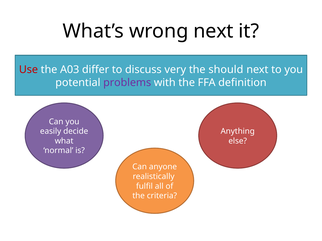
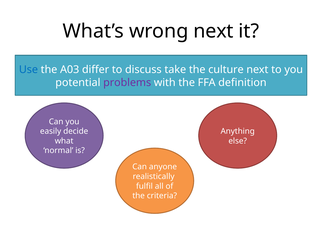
Use colour: red -> blue
very: very -> take
should: should -> culture
